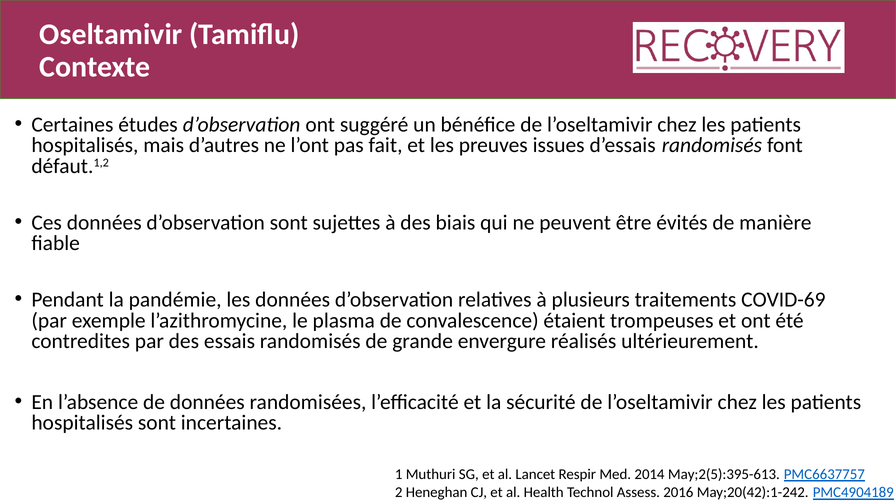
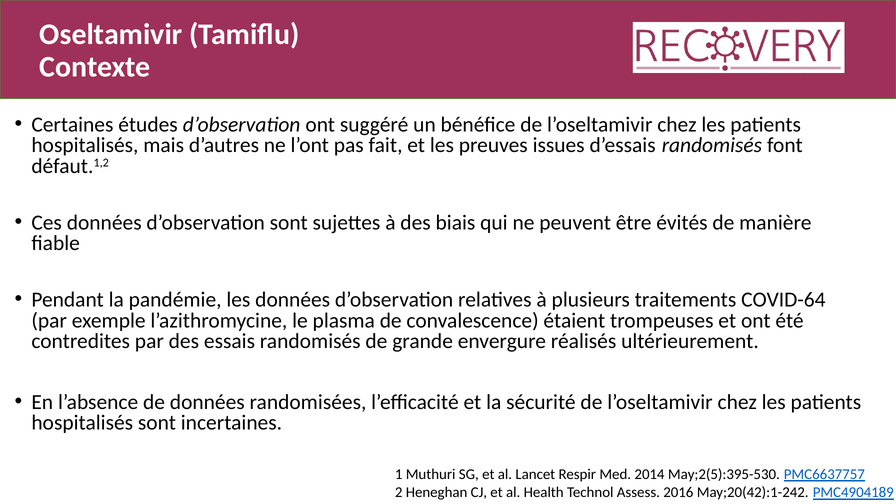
COVID-69: COVID-69 -> COVID-64
May;2(5):395-613: May;2(5):395-613 -> May;2(5):395-530
